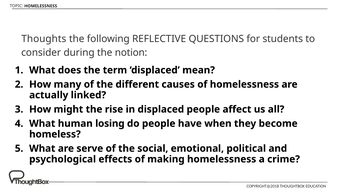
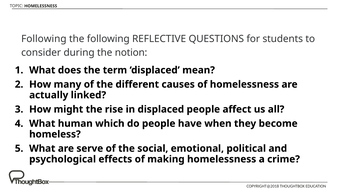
Thoughts at (44, 39): Thoughts -> Following
losing: losing -> which
